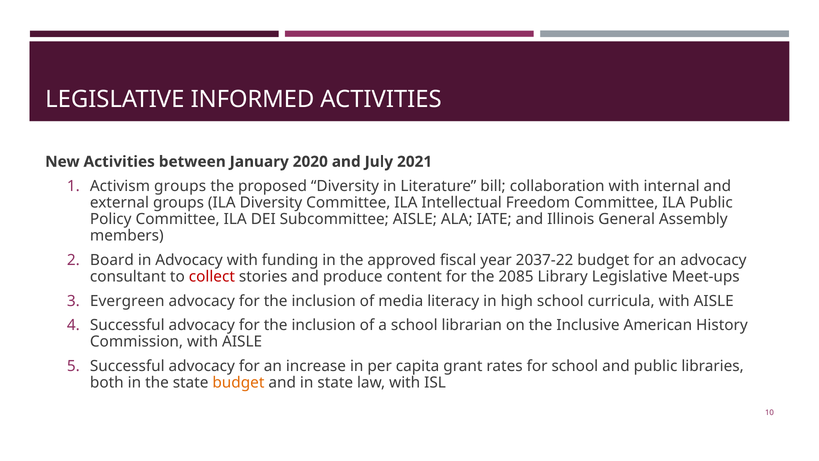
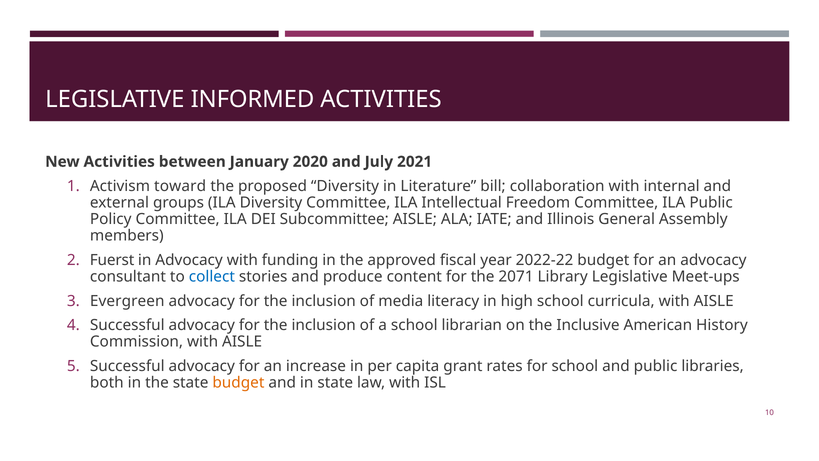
Activism groups: groups -> toward
Board: Board -> Fuerst
2037-22: 2037-22 -> 2022-22
collect colour: red -> blue
2085: 2085 -> 2071
